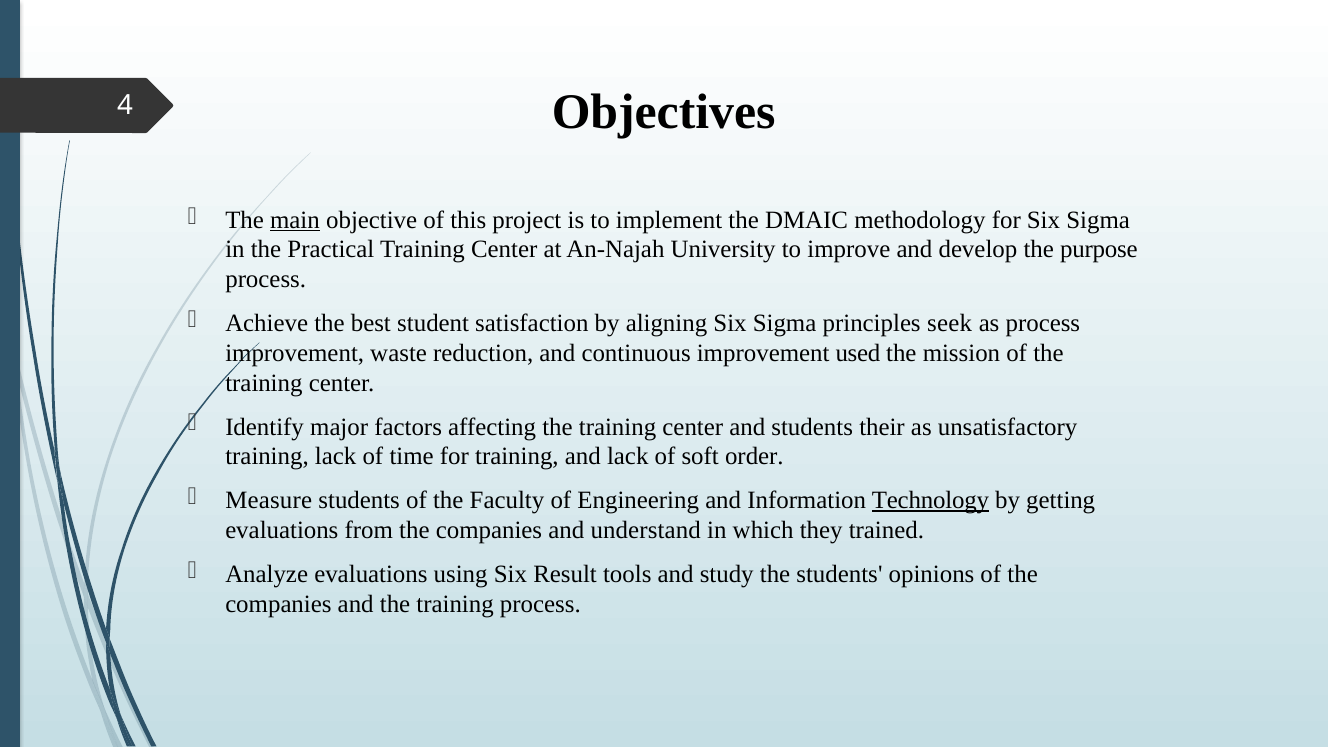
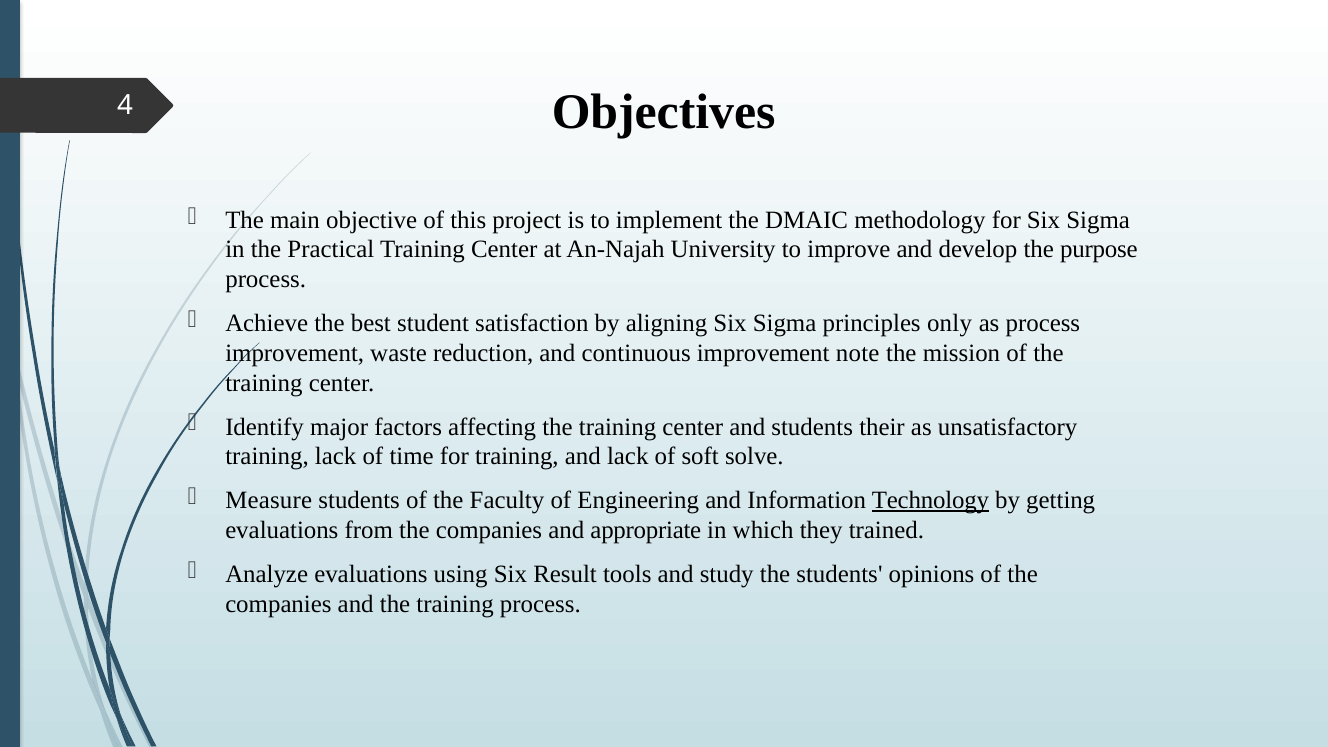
main underline: present -> none
seek: seek -> only
used: used -> note
order: order -> solve
understand: understand -> appropriate
